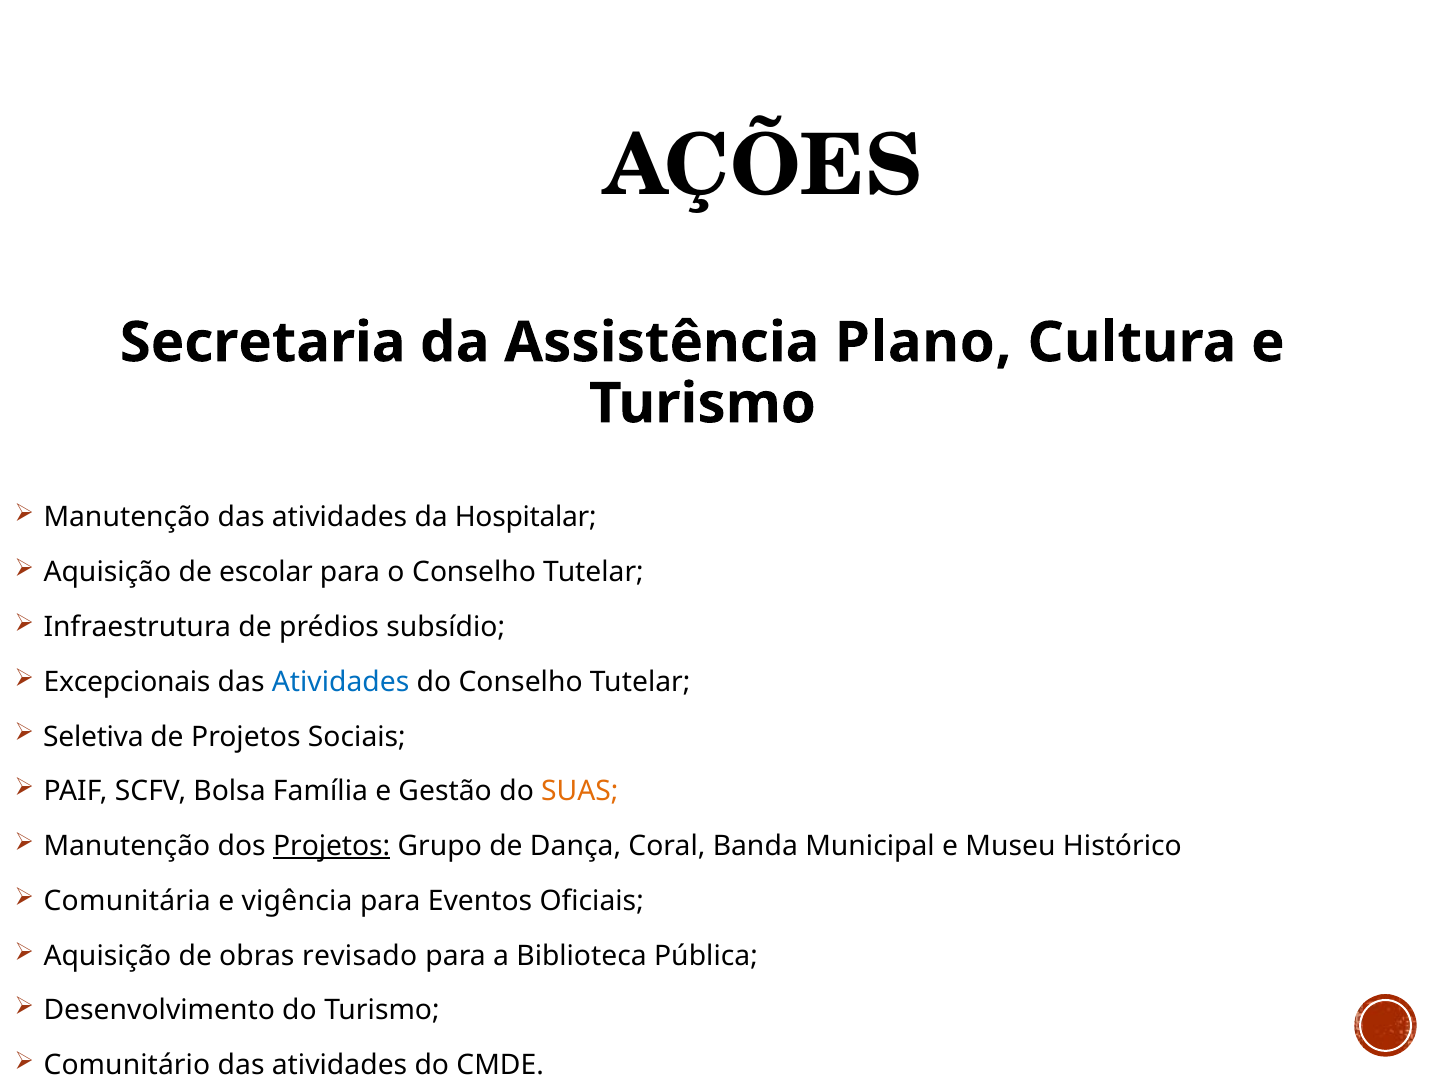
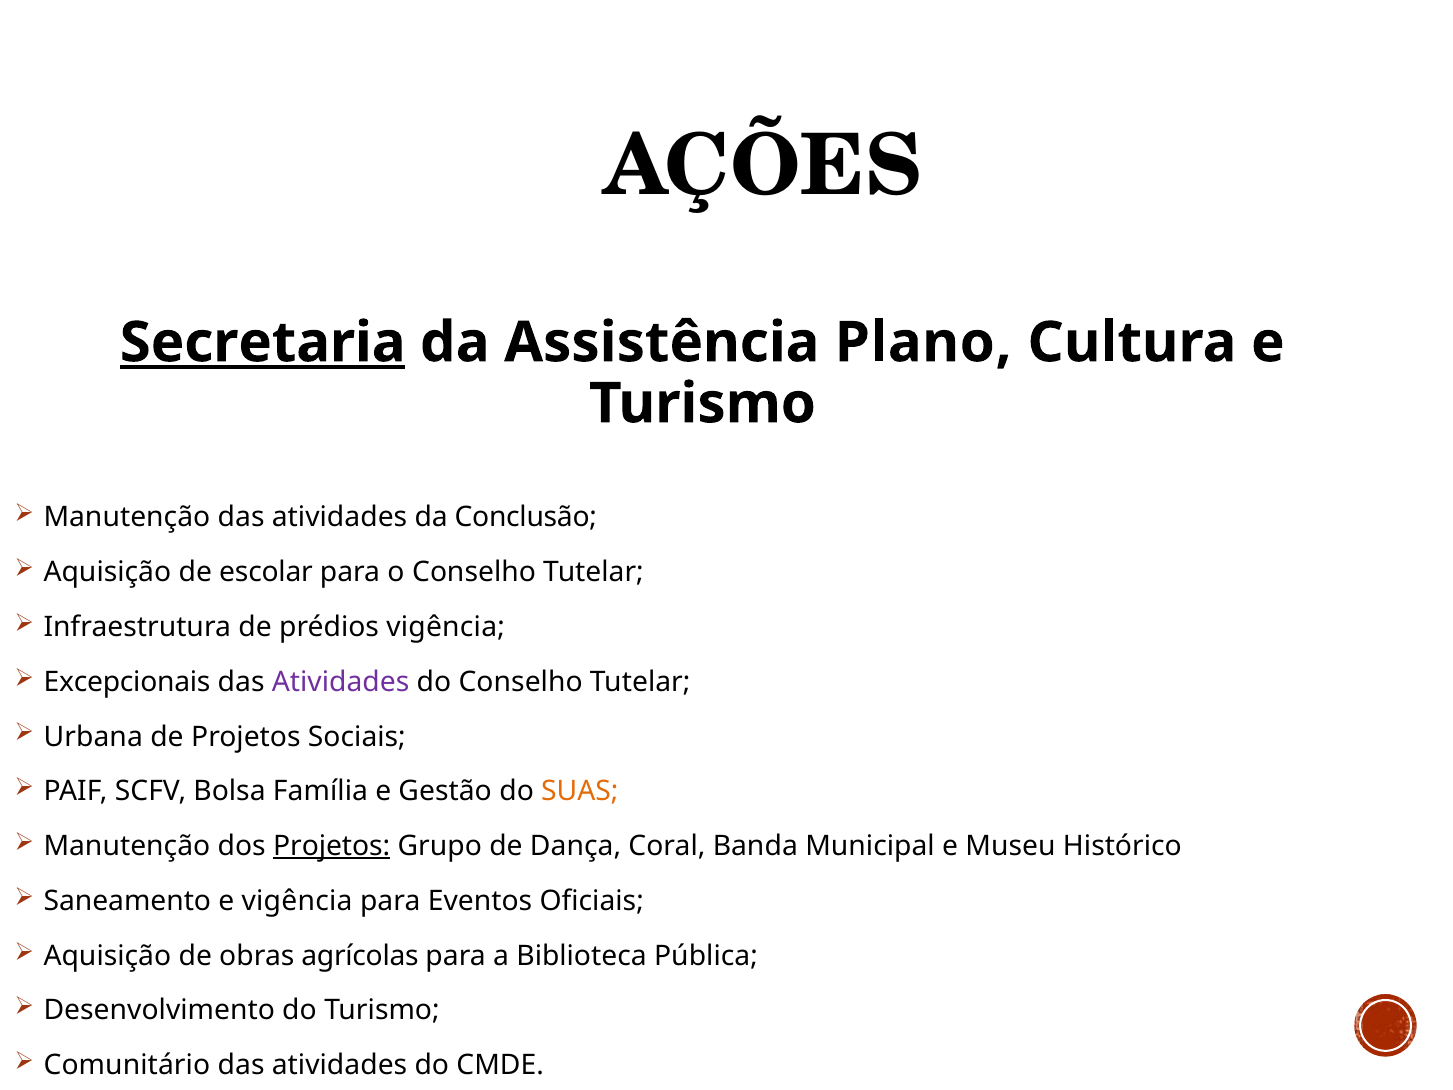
Secretaria underline: none -> present
Hospitalar: Hospitalar -> Conclusão
prédios subsídio: subsídio -> vigência
Atividades at (341, 682) colour: blue -> purple
Seletiva: Seletiva -> Urbana
Comunitária: Comunitária -> Saneamento
revisado: revisado -> agrícolas
